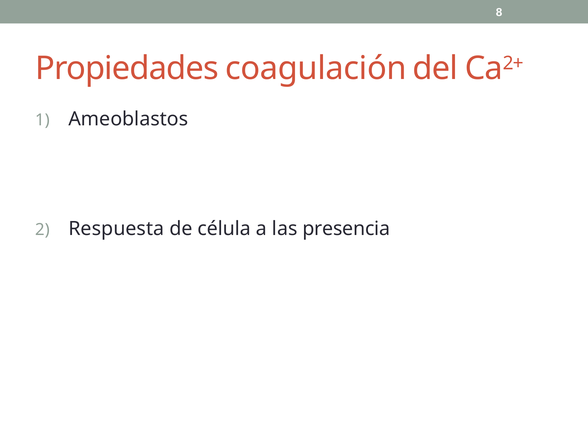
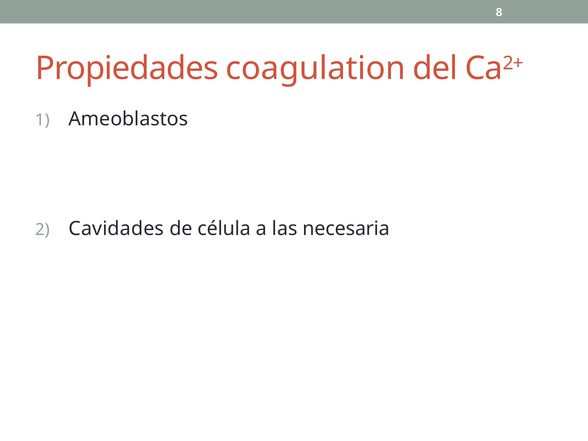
coagulación: coagulación -> coagulation
Respuesta: Respuesta -> Cavidades
presencia: presencia -> necesaria
